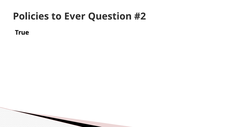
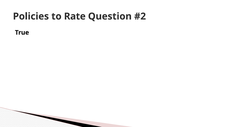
Ever: Ever -> Rate
